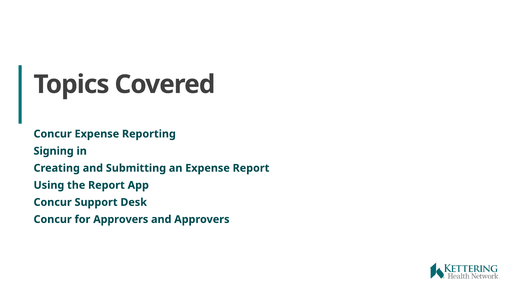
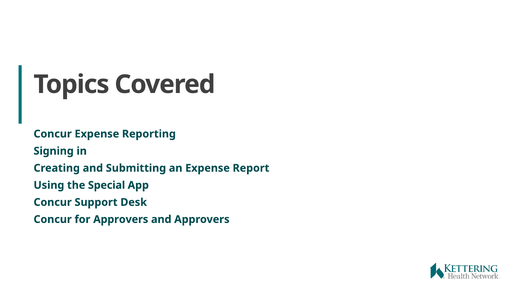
the Report: Report -> Special
